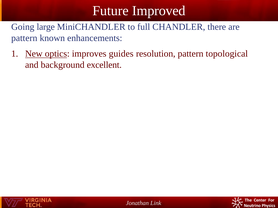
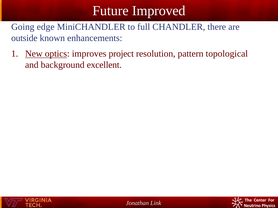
large: large -> edge
pattern at (24, 38): pattern -> outside
guides: guides -> project
